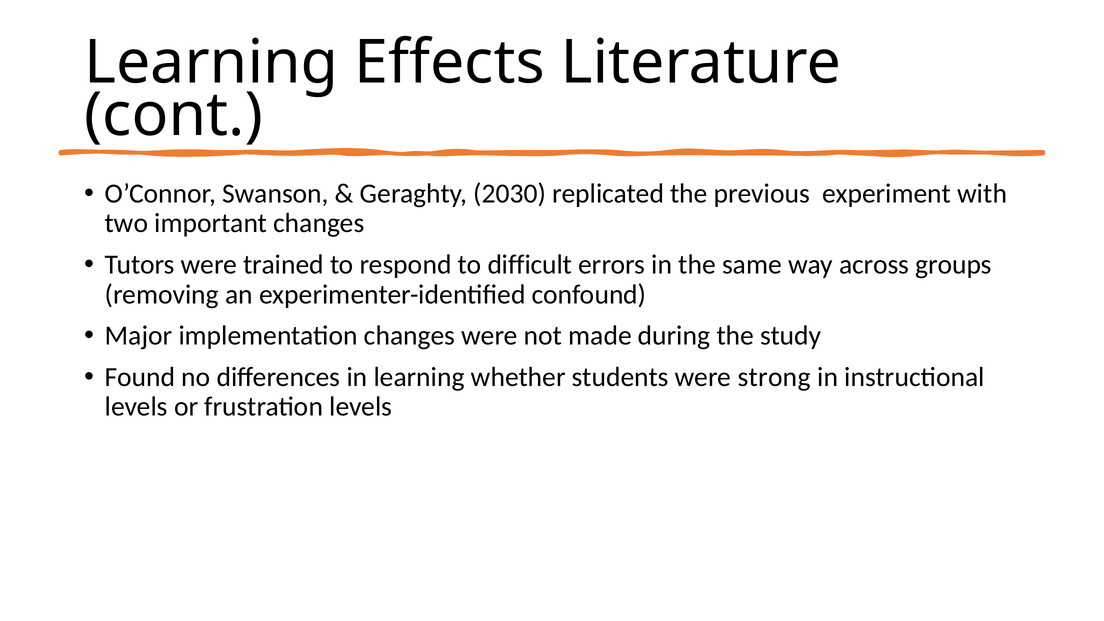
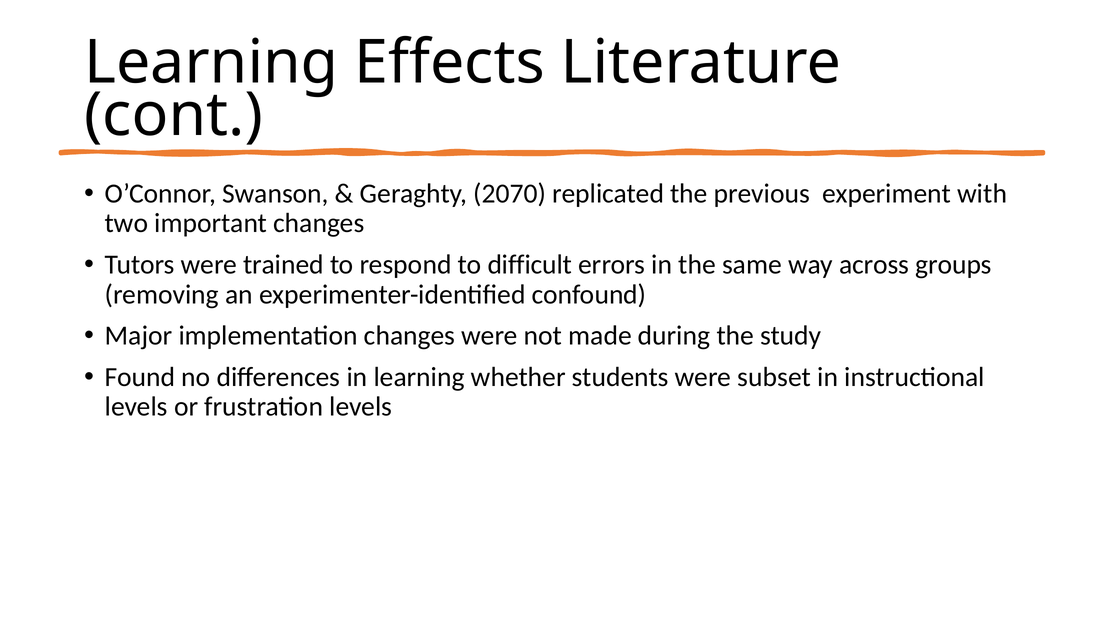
2030: 2030 -> 2070
strong: strong -> subset
